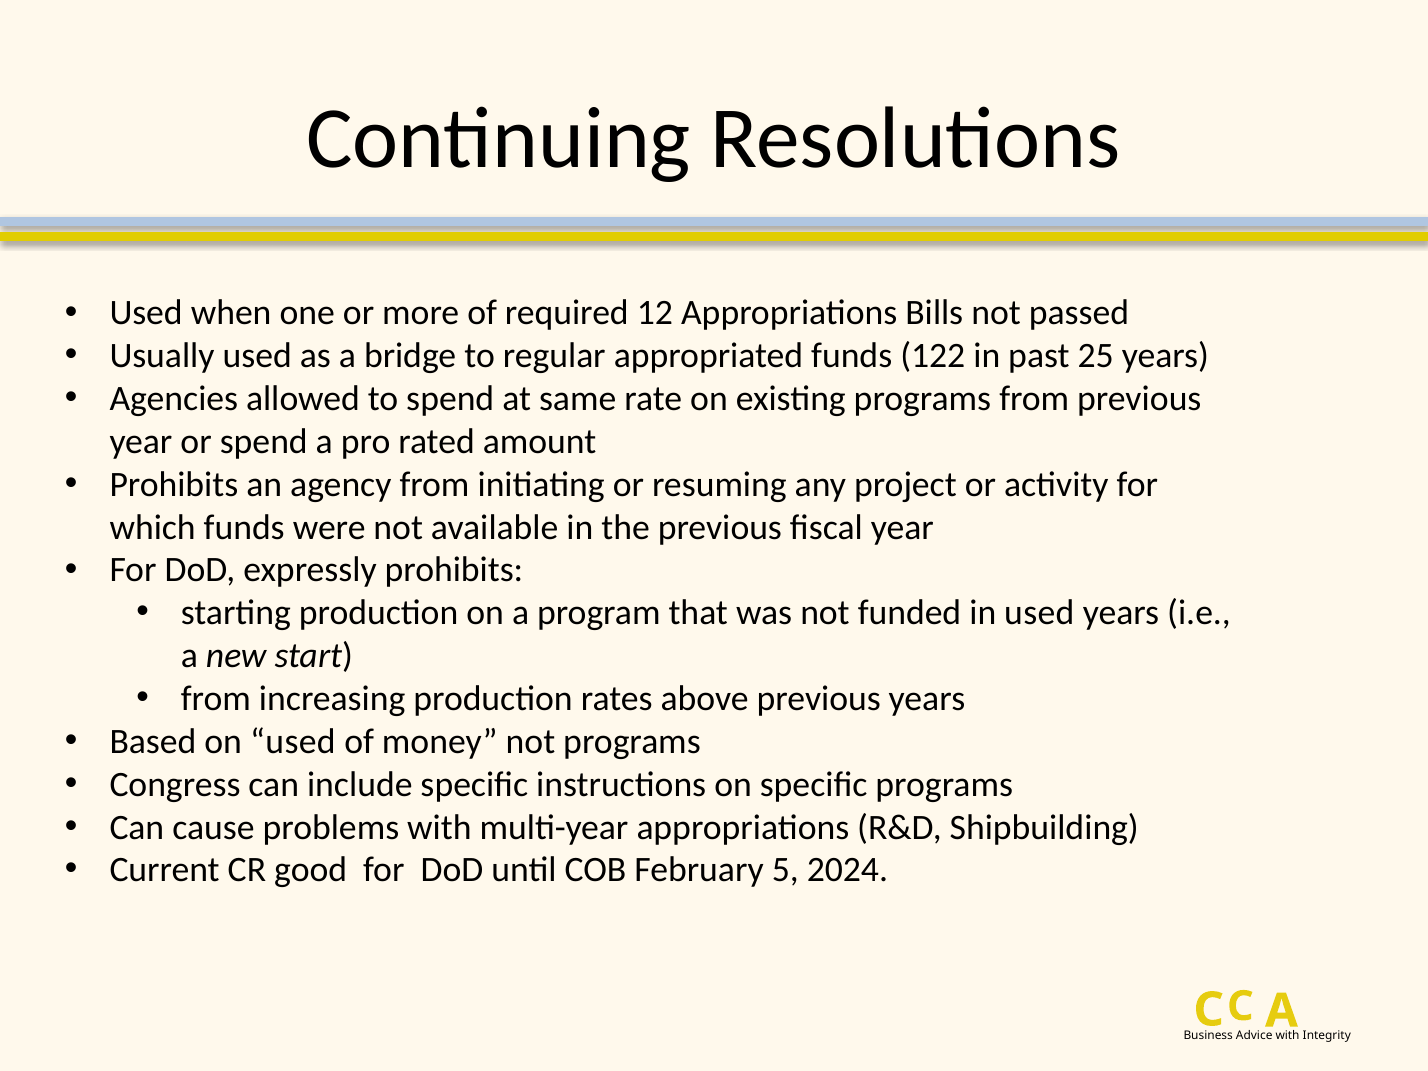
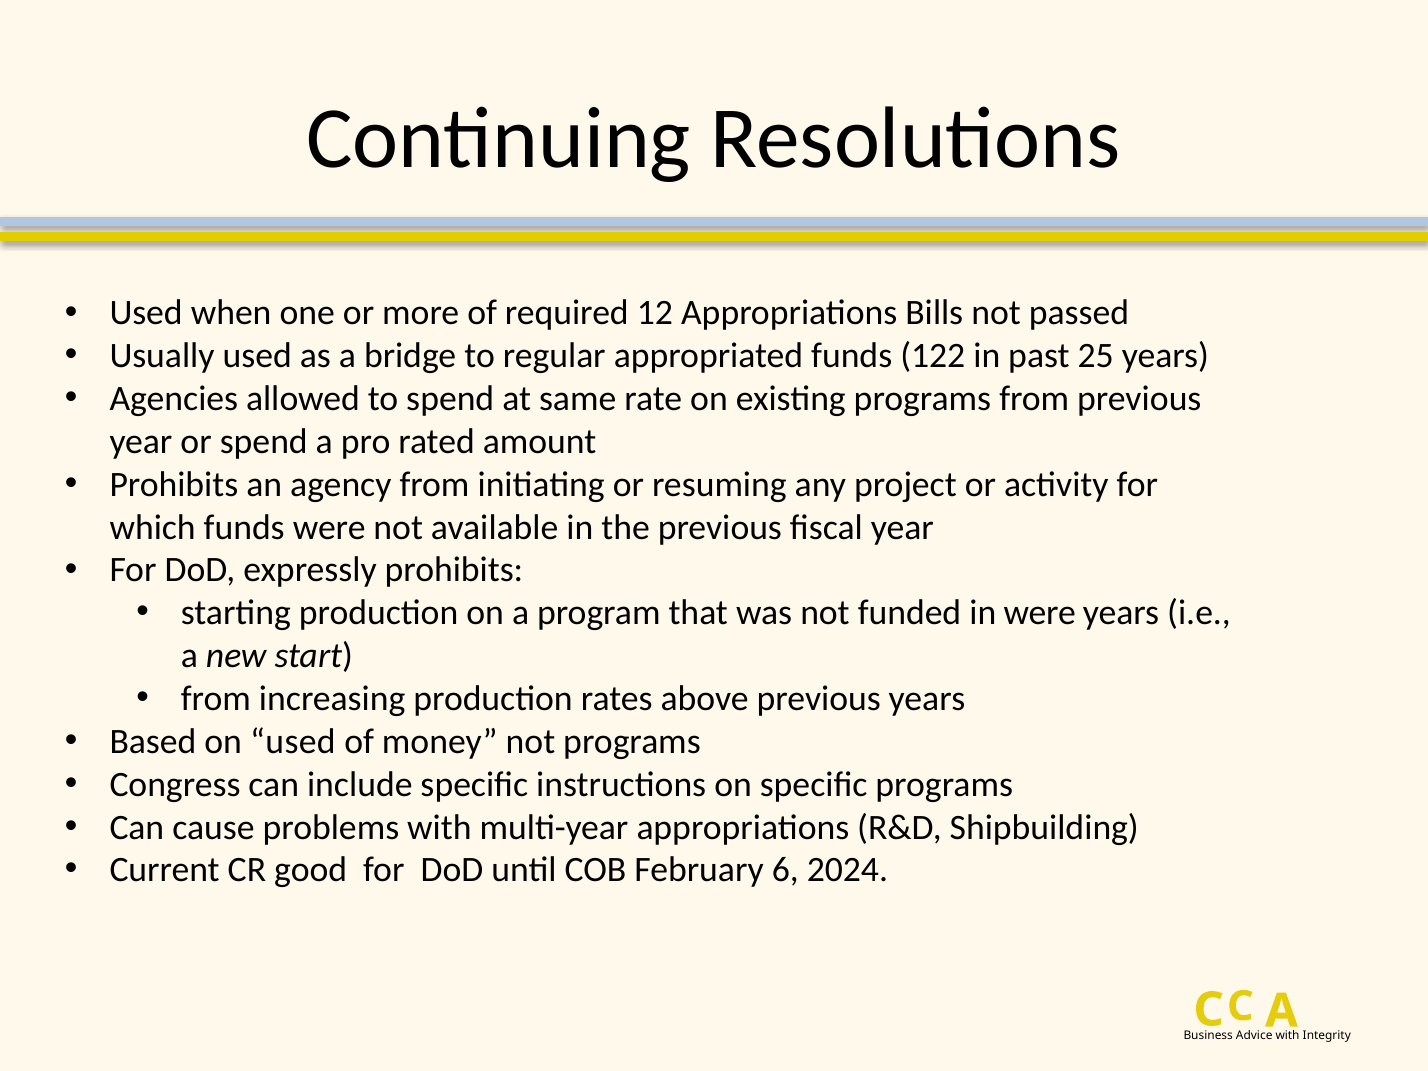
in used: used -> were
5: 5 -> 6
